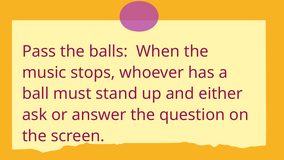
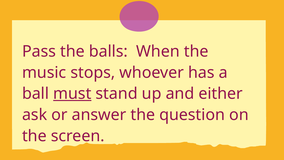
must underline: none -> present
